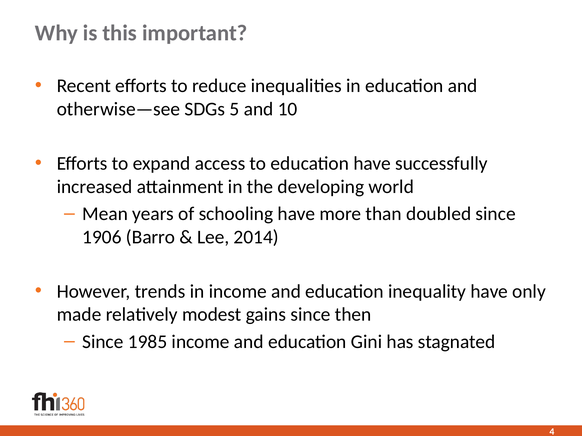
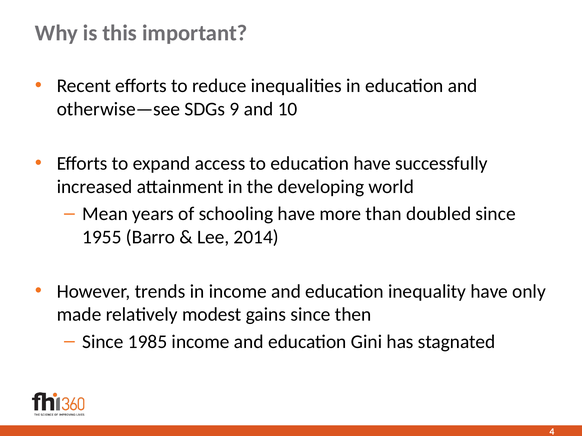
5: 5 -> 9
1906: 1906 -> 1955
